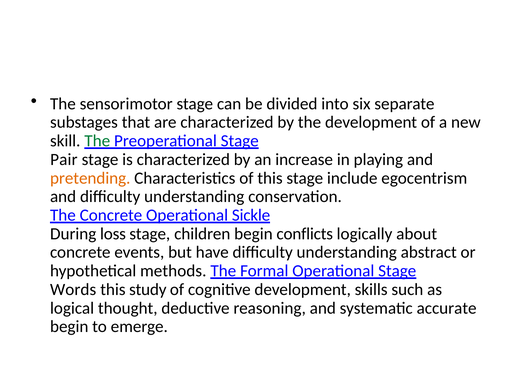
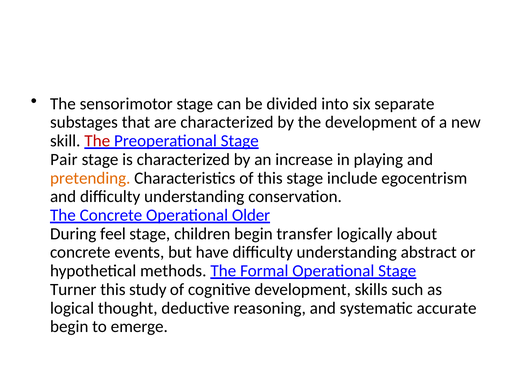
The at (97, 141) colour: green -> red
Sickle: Sickle -> Older
loss: loss -> feel
conflicts: conflicts -> transfer
Words: Words -> Turner
